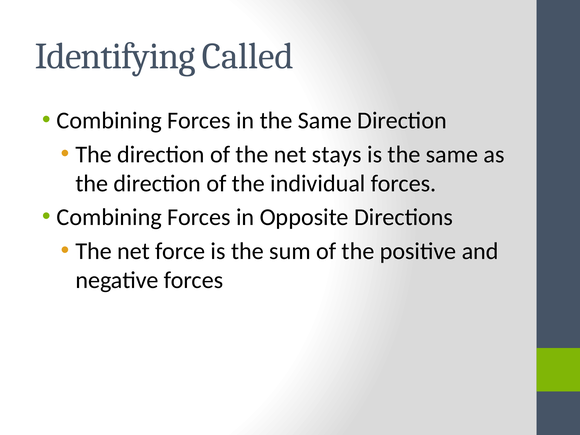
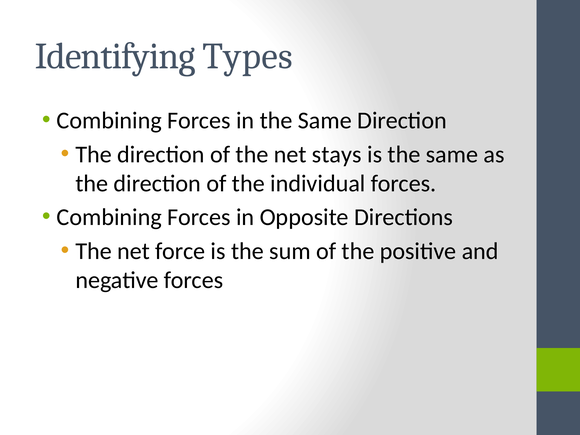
Called: Called -> Types
